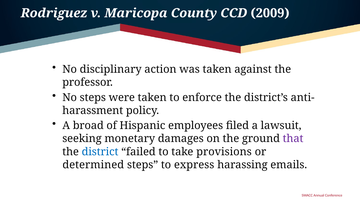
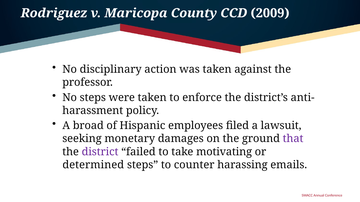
district colour: blue -> purple
provisions: provisions -> motivating
express: express -> counter
